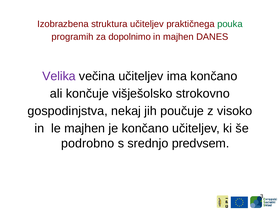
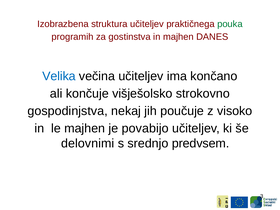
dopolnimo: dopolnimo -> gostinstva
Velika colour: purple -> blue
je končano: končano -> povabijo
podrobno: podrobno -> delovnimi
